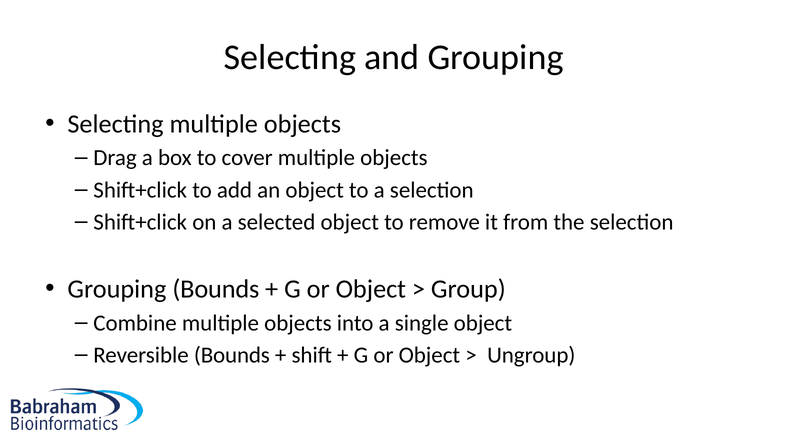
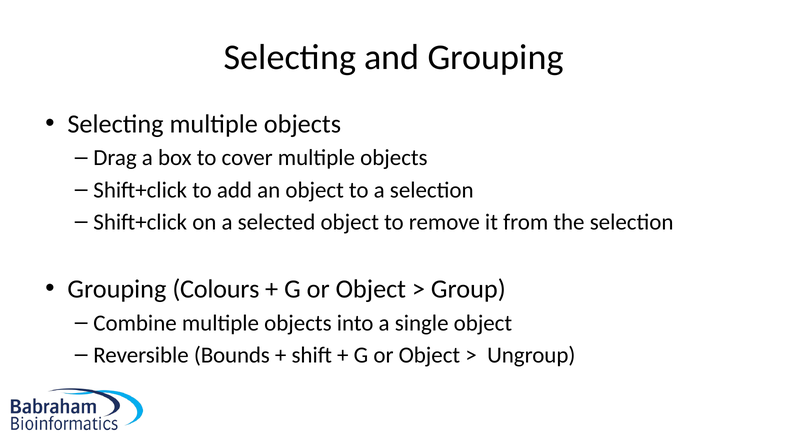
Grouping Bounds: Bounds -> Colours
